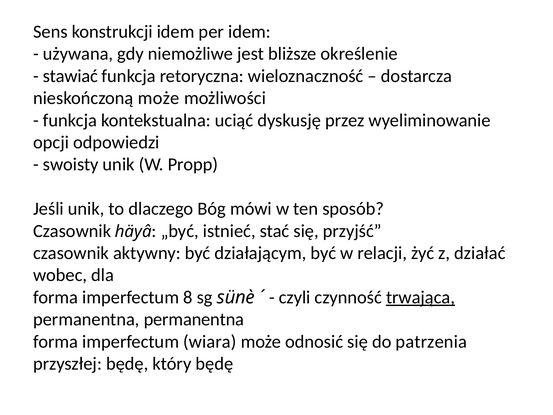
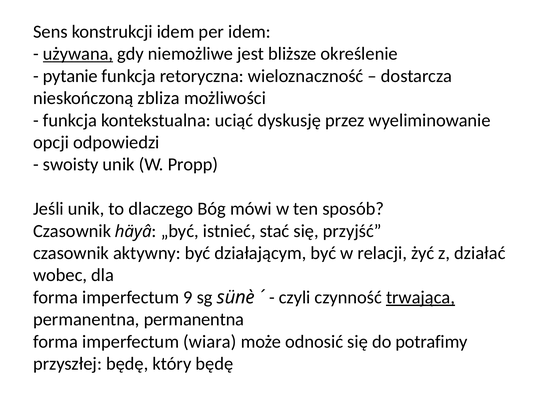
używana underline: none -> present
stawiać: stawiać -> pytanie
nieskończoną może: może -> zbliza
8: 8 -> 9
patrzenia: patrzenia -> potrafimy
